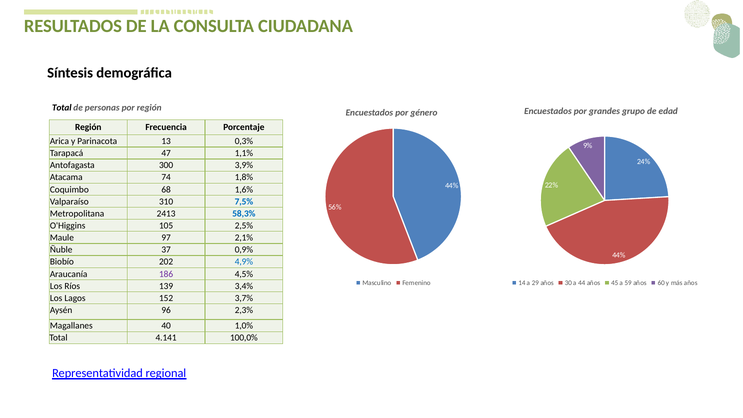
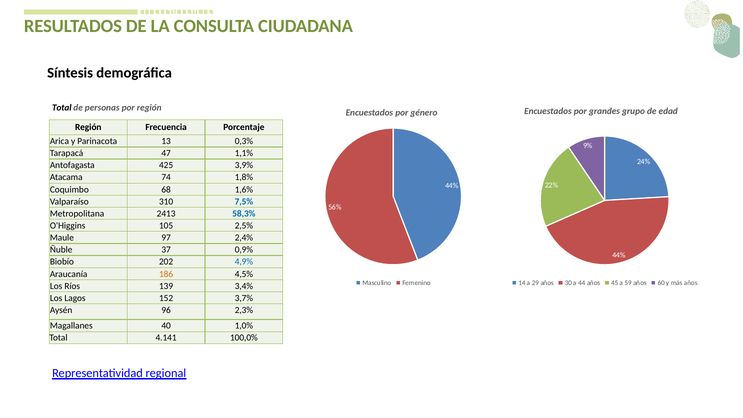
300: 300 -> 425
2,1%: 2,1% -> 2,4%
186 colour: purple -> orange
